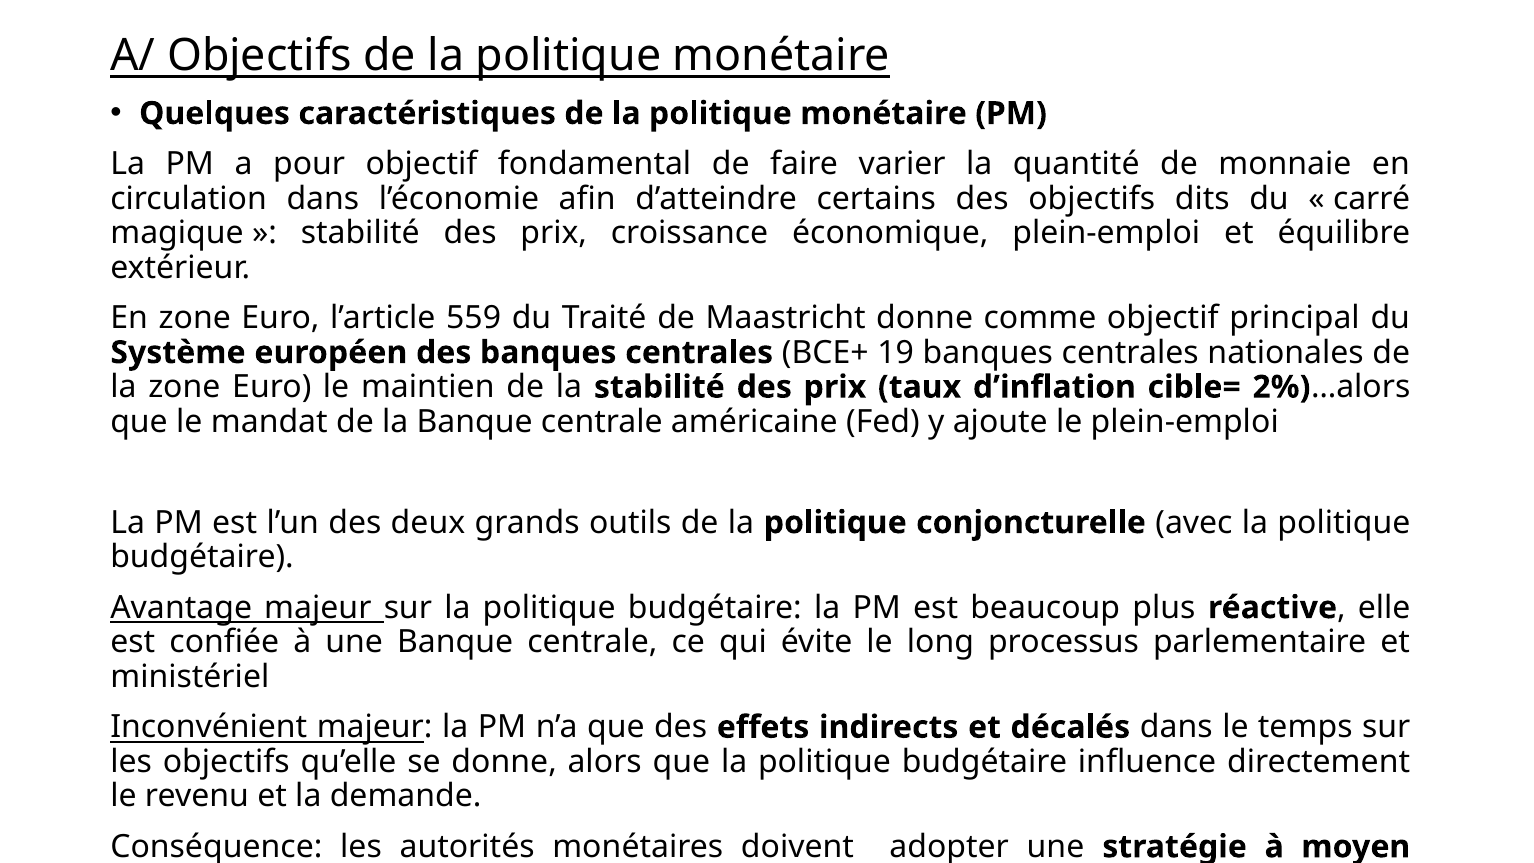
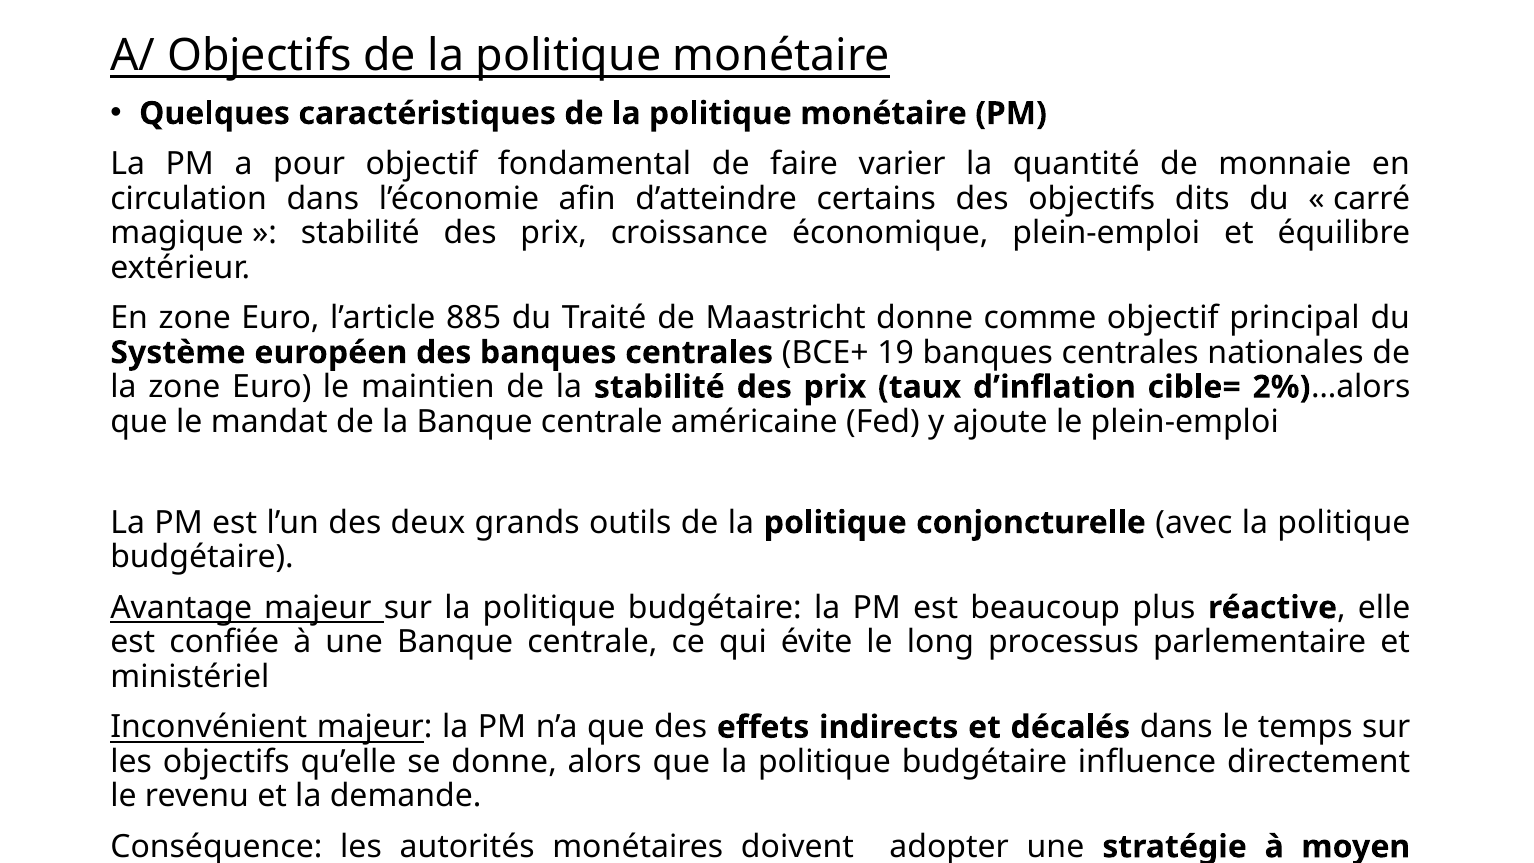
559: 559 -> 885
